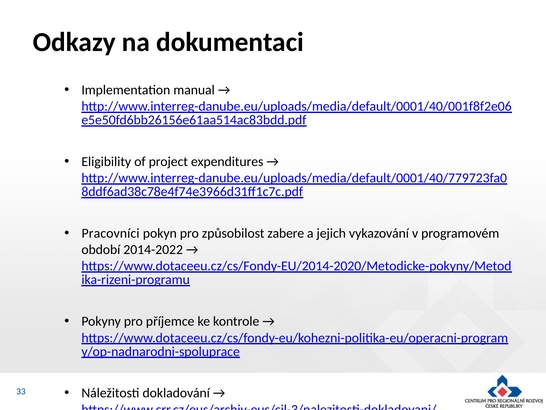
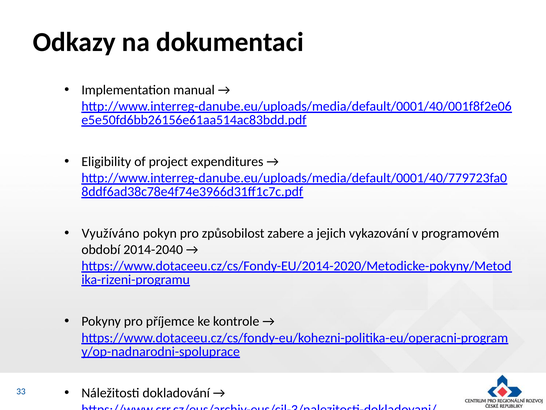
Pracovníci: Pracovníci -> Využíváno
2014-2022: 2014-2022 -> 2014-2040
